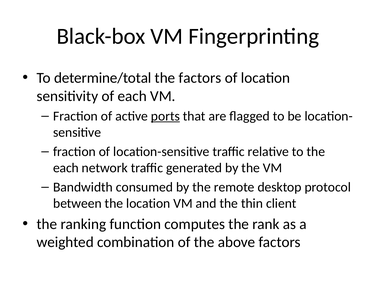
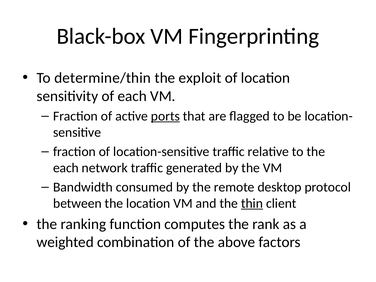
determine/total: determine/total -> determine/thin
the factors: factors -> exploit
thin underline: none -> present
